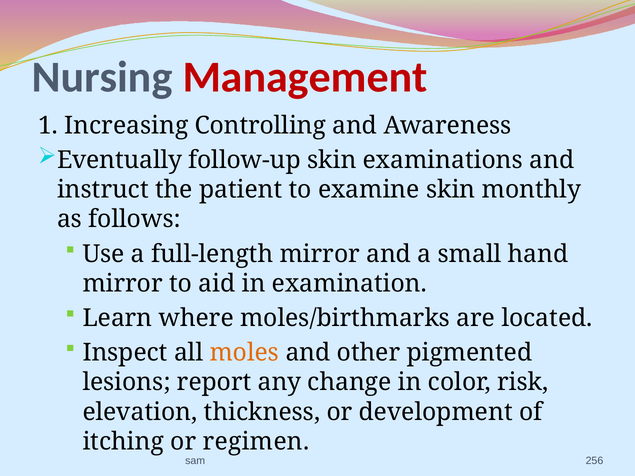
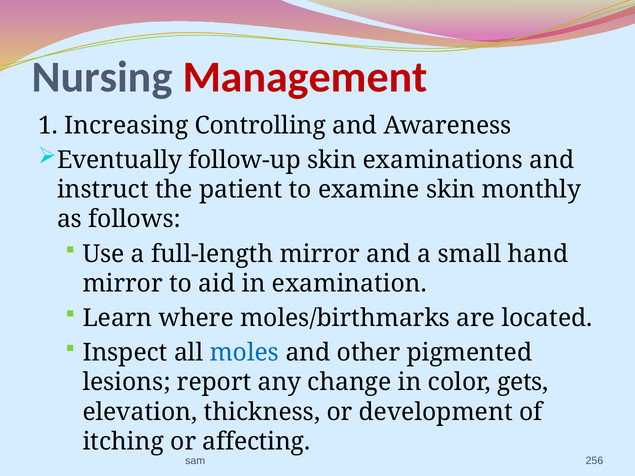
moles colour: orange -> blue
risk: risk -> gets
regimen: regimen -> affecting
